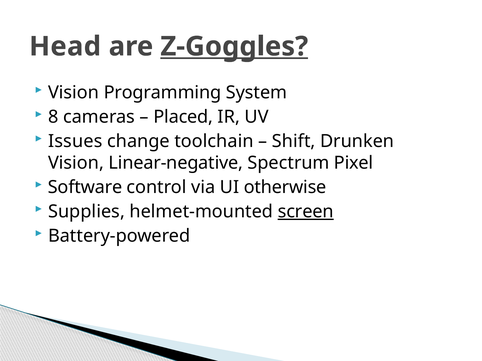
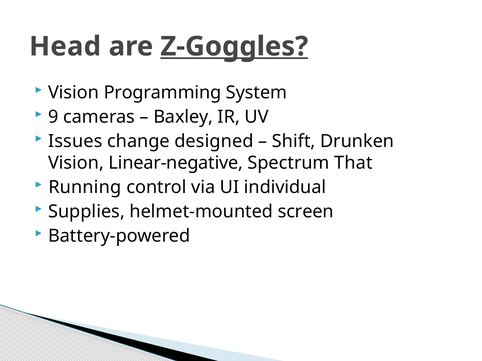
8: 8 -> 9
Placed: Placed -> Baxley
toolchain: toolchain -> designed
Pixel: Pixel -> That
Software: Software -> Running
otherwise: otherwise -> individual
screen underline: present -> none
